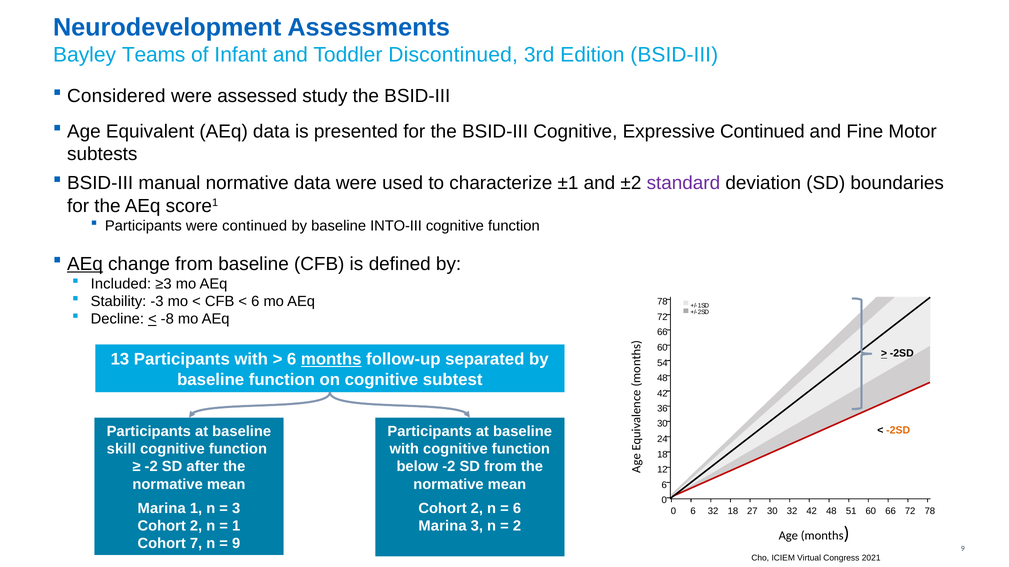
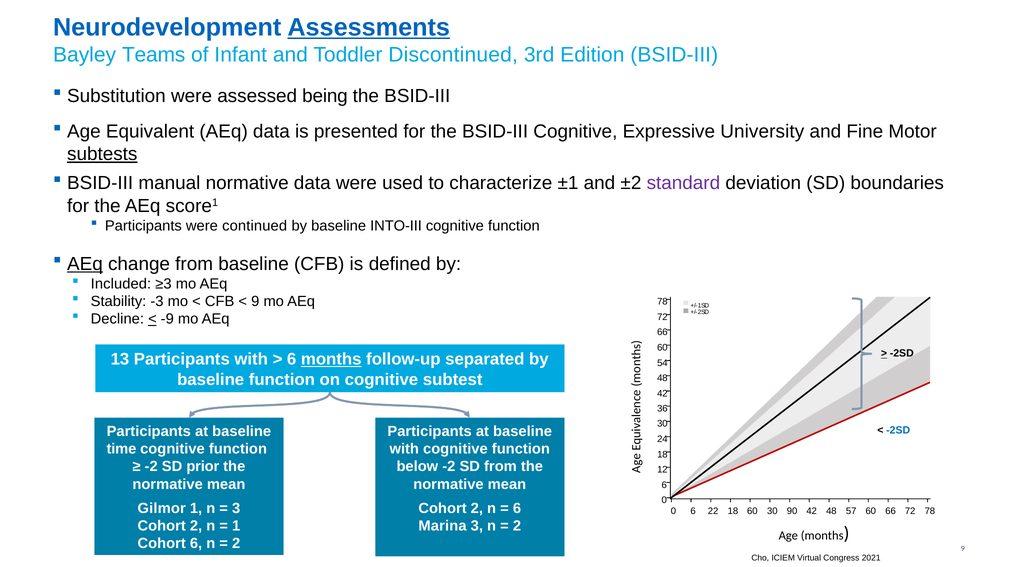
Assessments underline: none -> present
Considered: Considered -> Substitution
study: study -> being
Expressive Continued: Continued -> University
subtests underline: none -> present
6 at (255, 302): 6 -> 9
-8: -8 -> -9
-2SD at (898, 431) colour: orange -> blue
skill: skill -> time
after: after -> prior
Marina at (162, 509): Marina -> Gilmor
6 32: 32 -> 22
18 27: 27 -> 60
30 32: 32 -> 90
51: 51 -> 57
Cohort 7: 7 -> 6
9 at (236, 544): 9 -> 2
